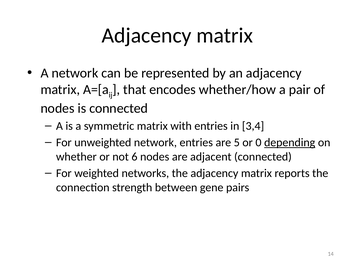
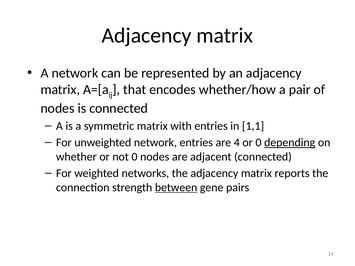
3,4: 3,4 -> 1,1
5: 5 -> 4
not 6: 6 -> 0
between underline: none -> present
